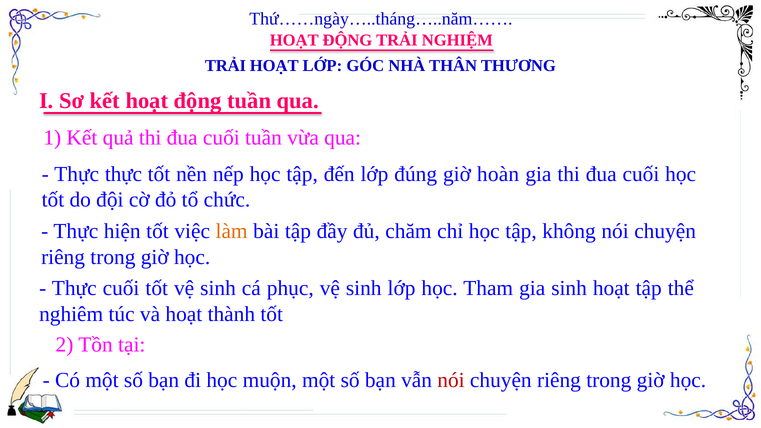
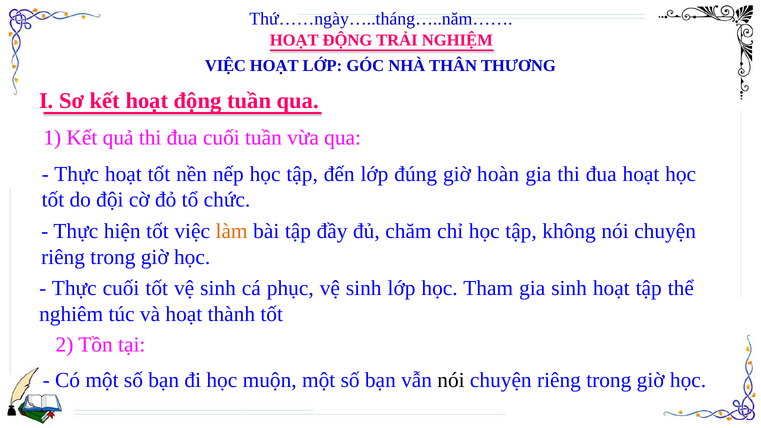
TRẢI at (225, 66): TRẢI -> VIỆC
Thực thực: thực -> hoạt
gia thi đua cuối: cuối -> hoạt
nói at (451, 380) colour: red -> black
